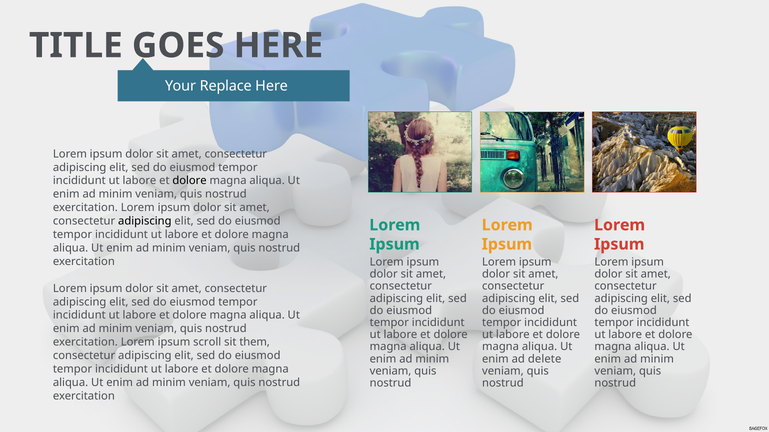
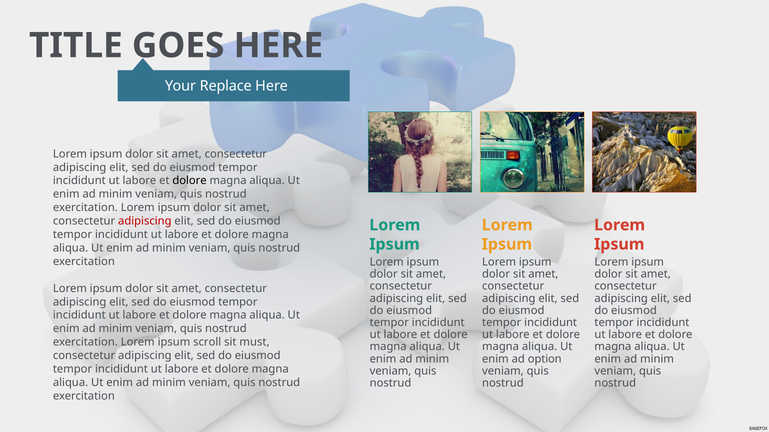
adipiscing at (145, 221) colour: black -> red
them: them -> must
delete: delete -> option
